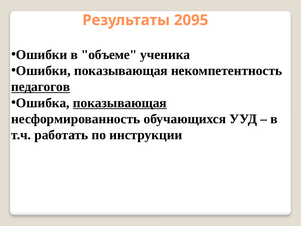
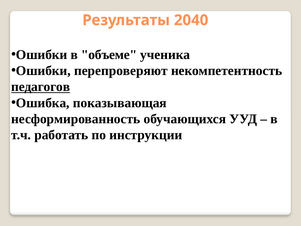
2095: 2095 -> 2040
Ошибки показывающая: показывающая -> перепроверяют
показывающая at (120, 103) underline: present -> none
